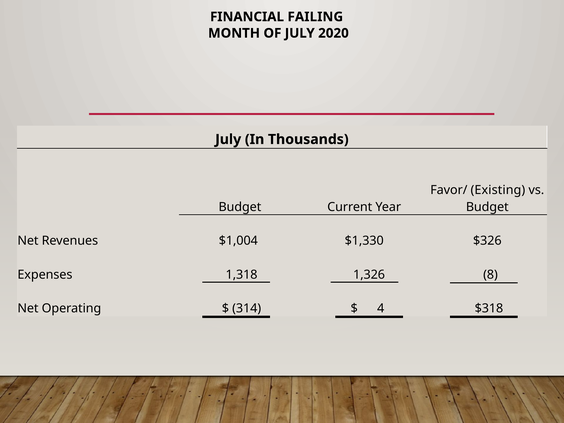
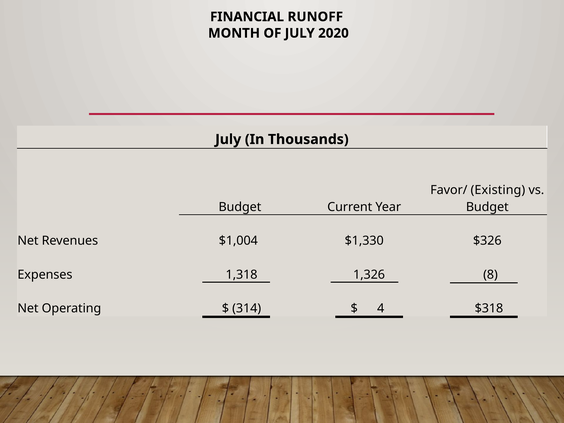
FAILING: FAILING -> RUNOFF
